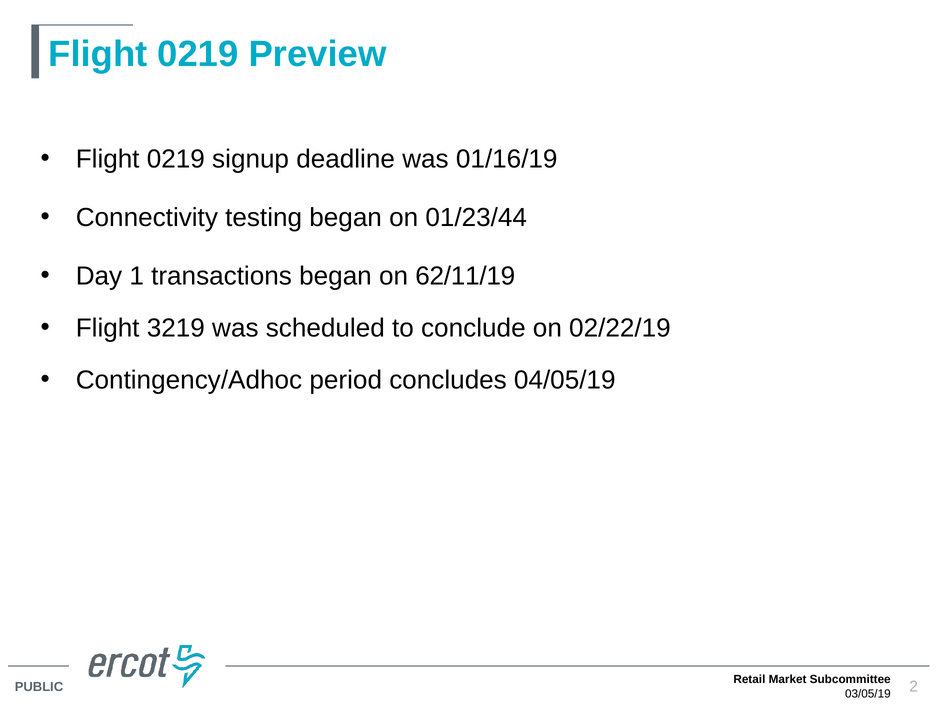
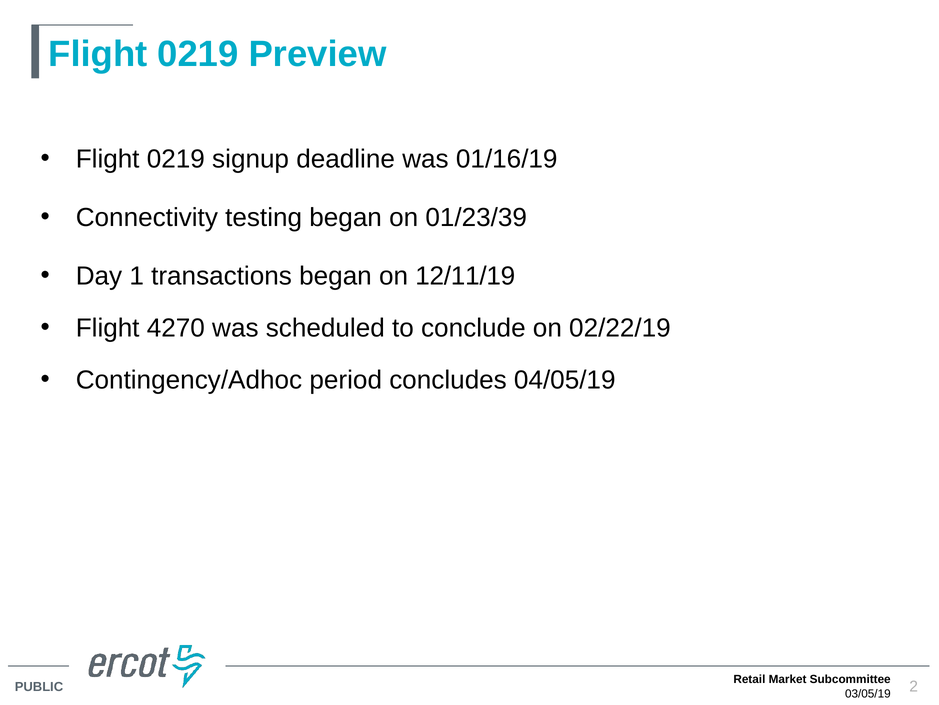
01/23/44: 01/23/44 -> 01/23/39
62/11/19: 62/11/19 -> 12/11/19
3219: 3219 -> 4270
